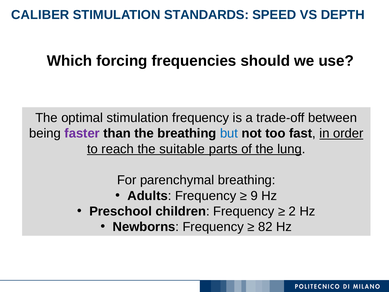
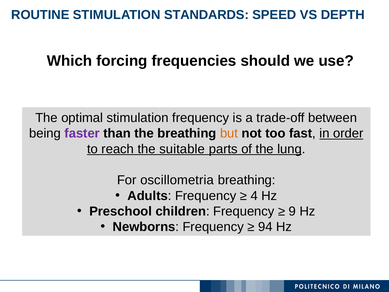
CALIBER: CALIBER -> ROUTINE
but colour: blue -> orange
parenchymal: parenchymal -> oscillometria
9: 9 -> 4
2: 2 -> 9
82: 82 -> 94
